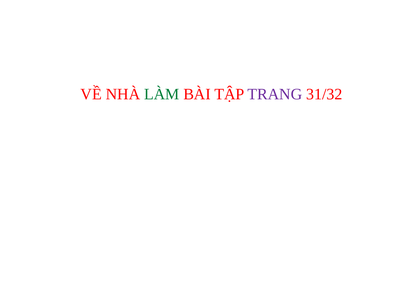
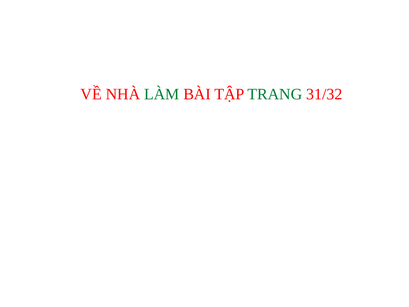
TRANG colour: purple -> green
